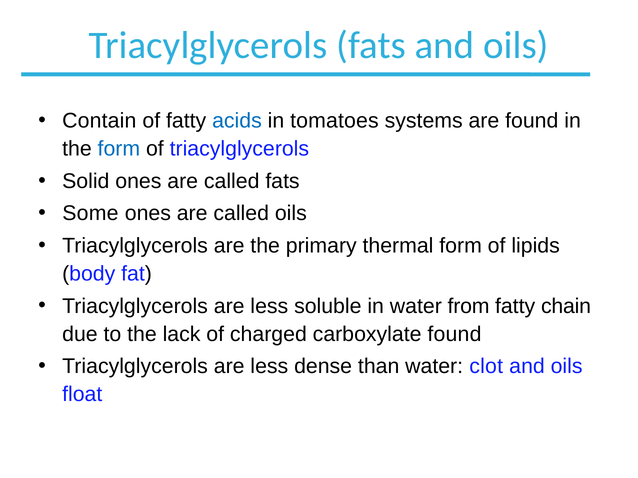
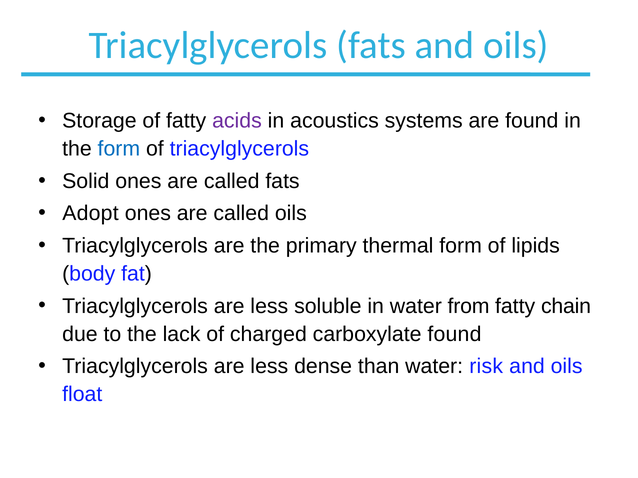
Contain: Contain -> Storage
acids colour: blue -> purple
tomatoes: tomatoes -> acoustics
Some: Some -> Adopt
clot: clot -> risk
